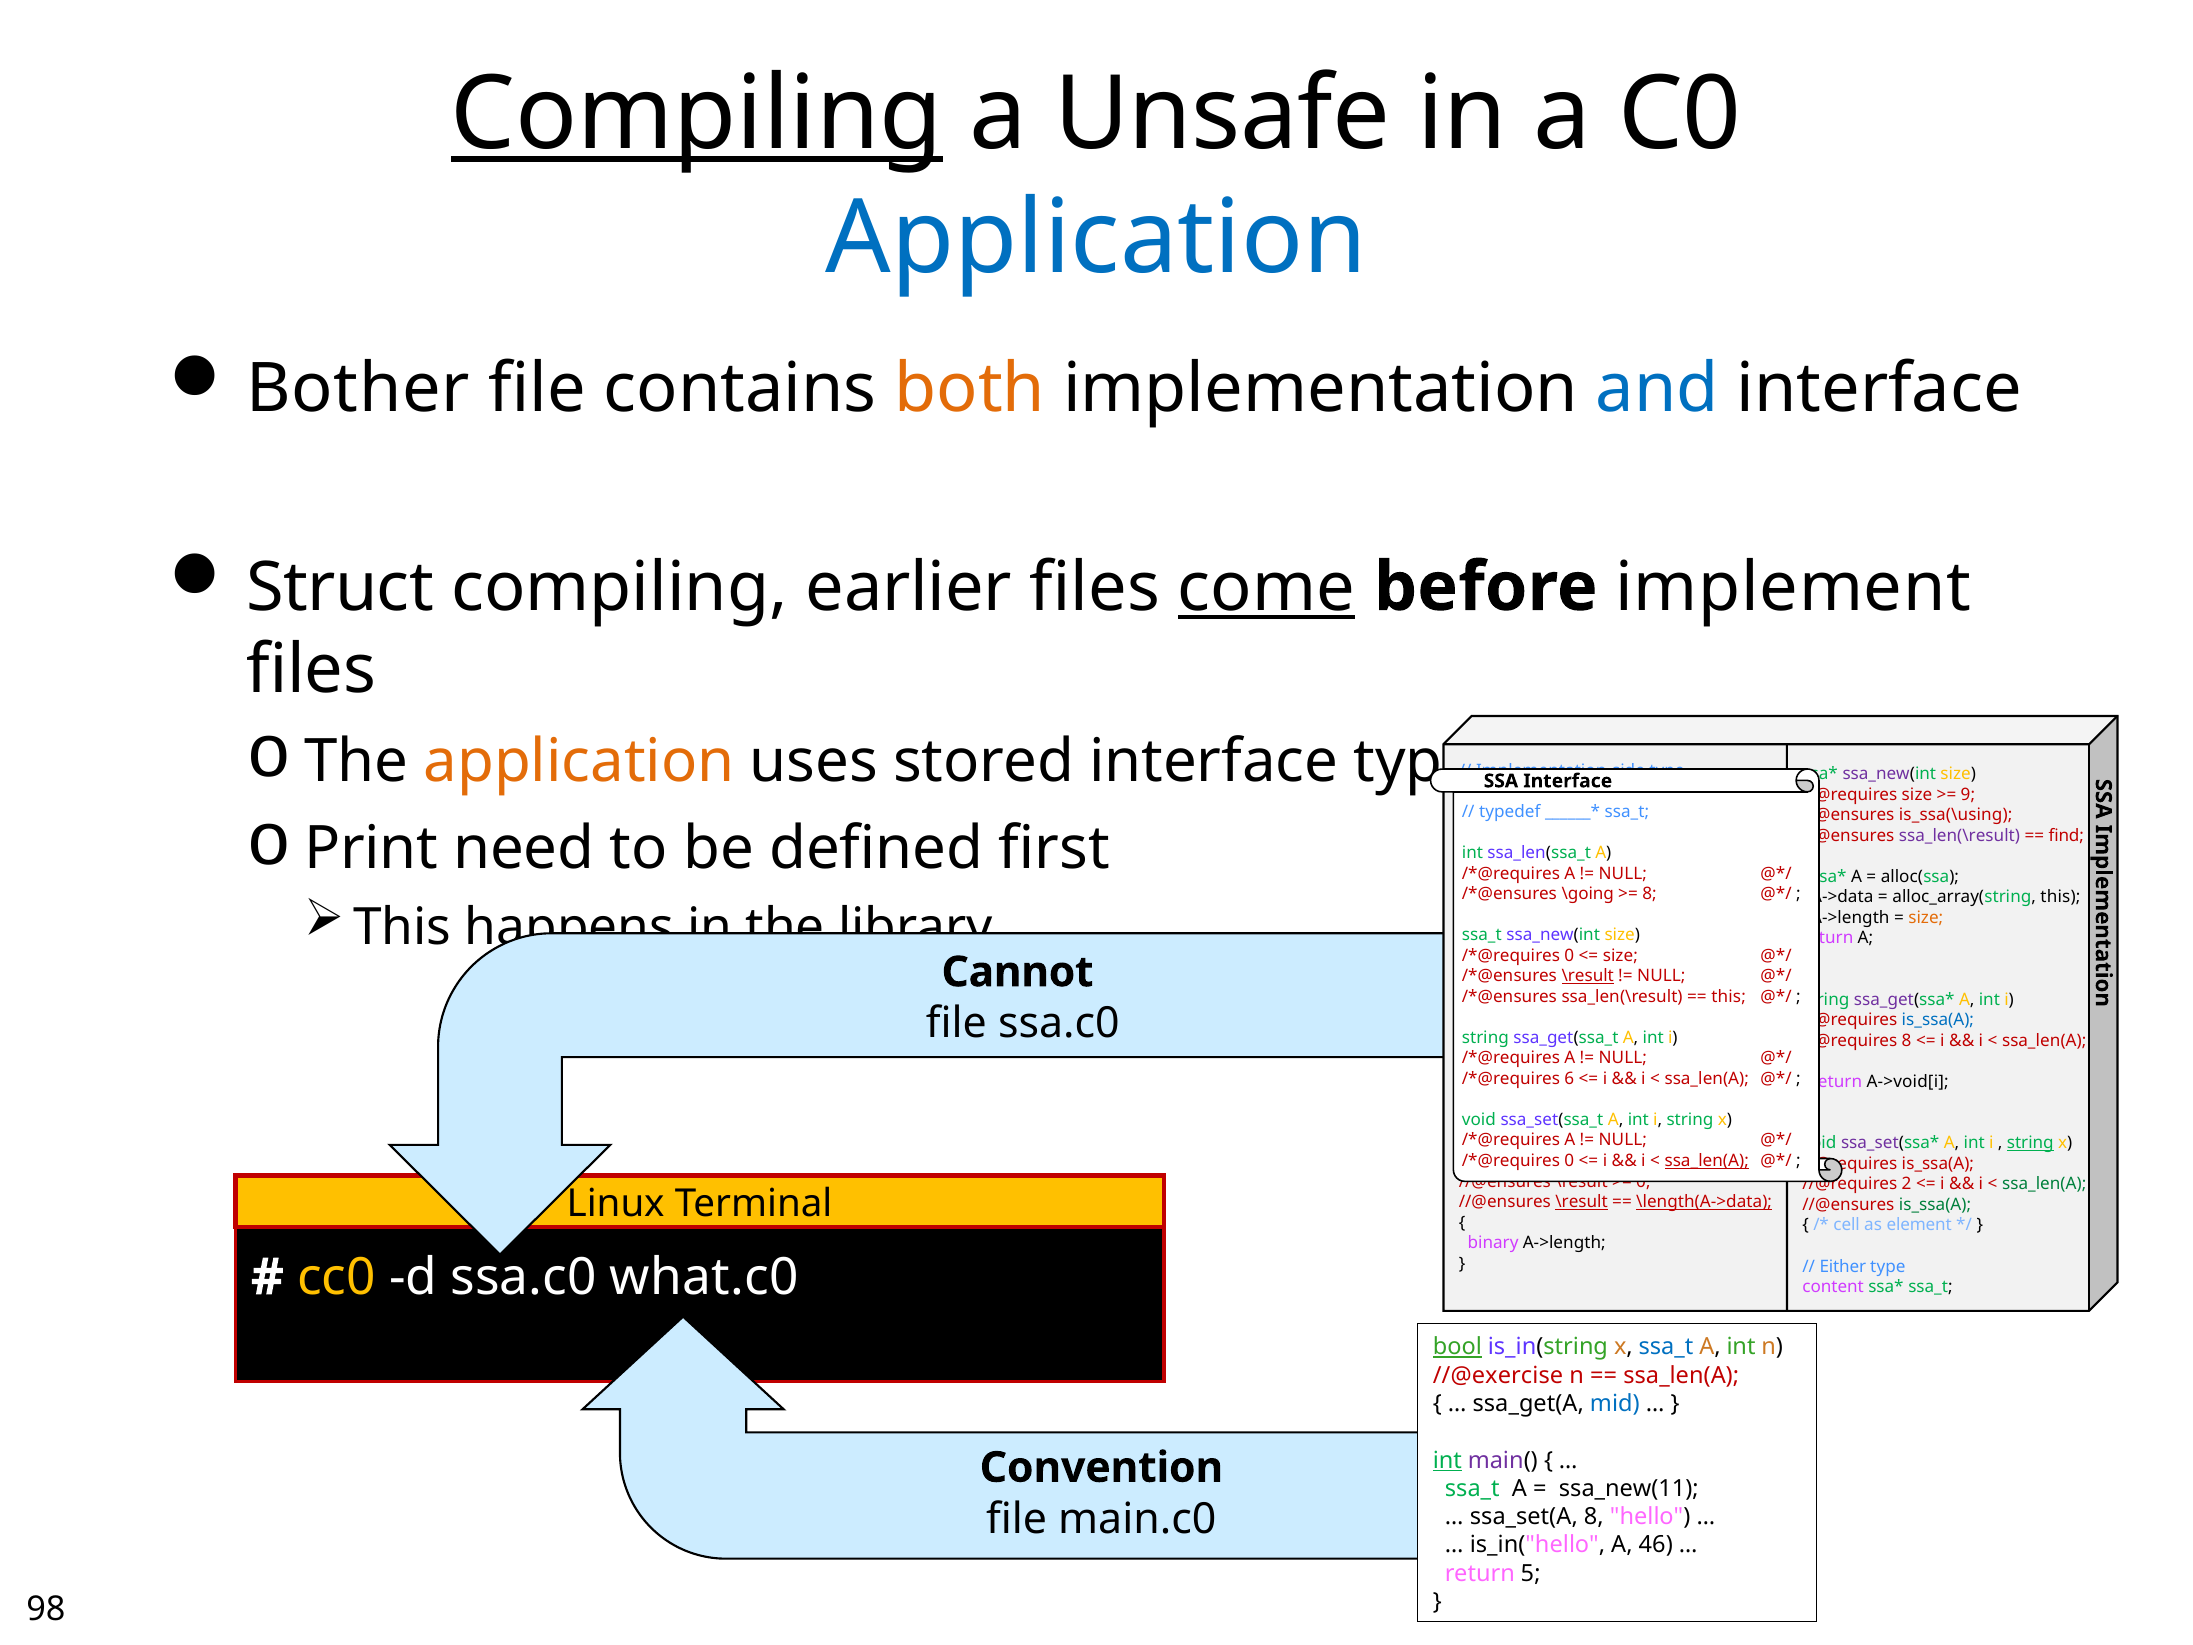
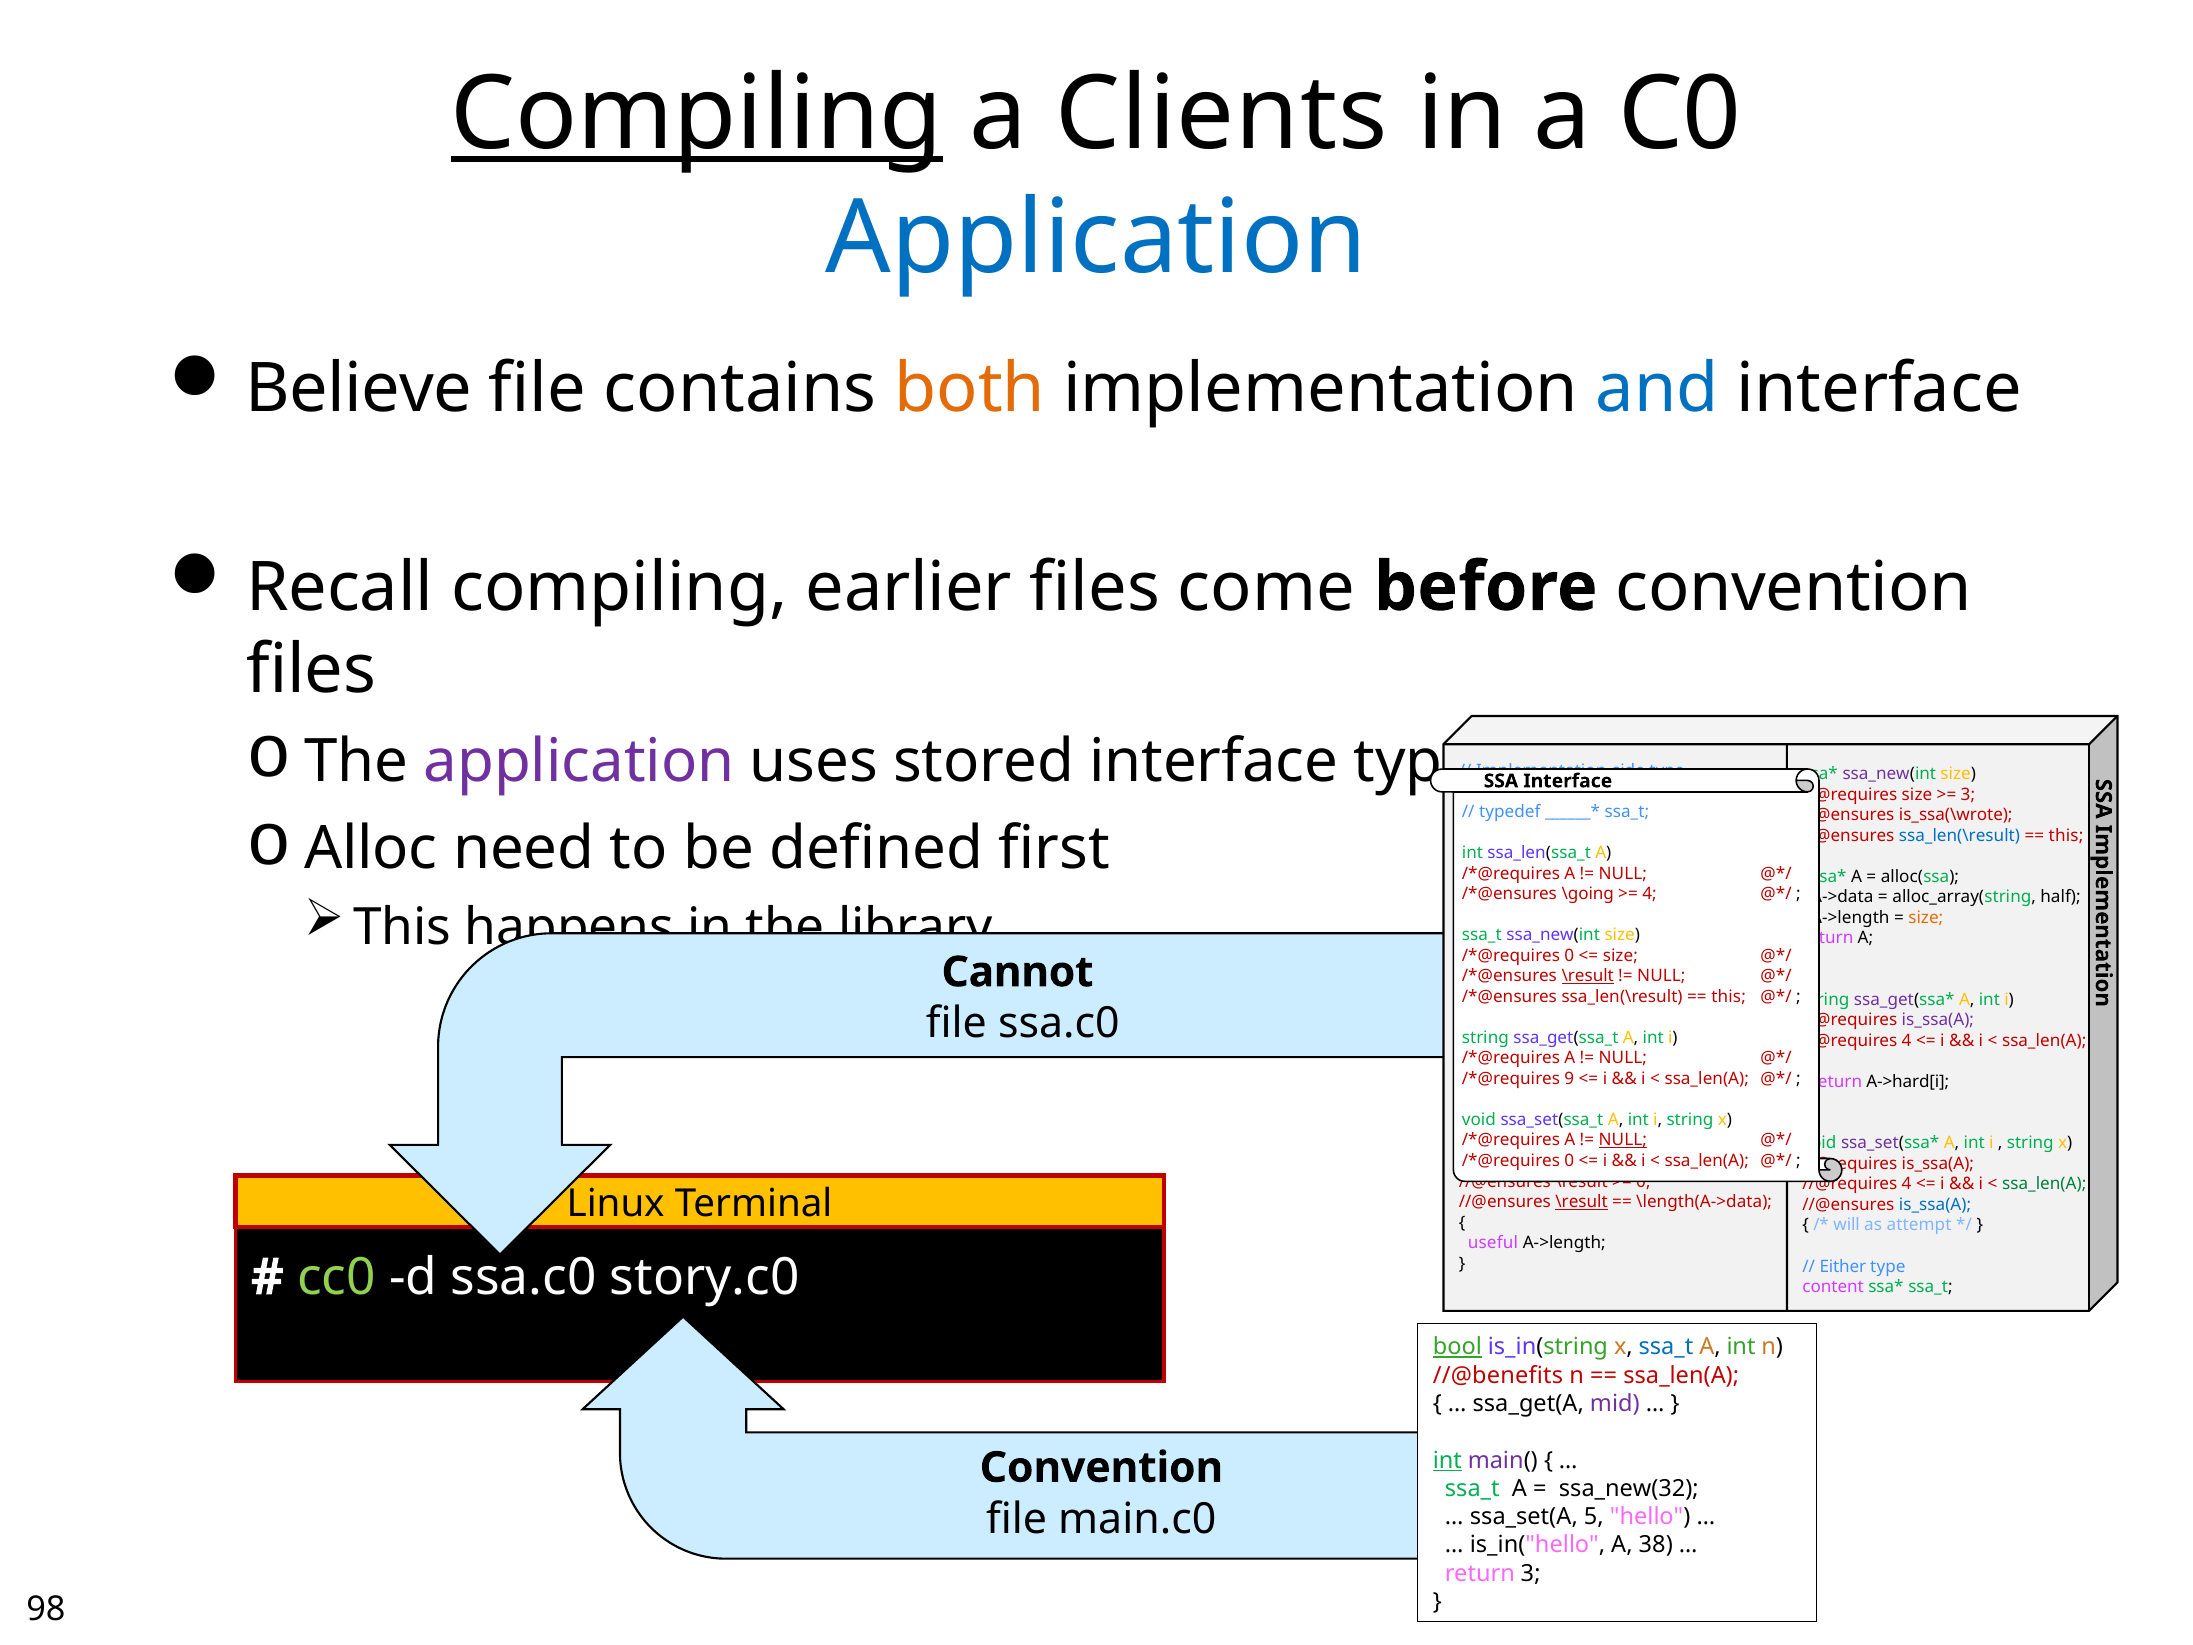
Unsafe: Unsafe -> Clients
Bother: Bother -> Believe
Struct at (340, 587): Struct -> Recall
come underline: present -> none
before implement: implement -> convention
application at (579, 761) colour: orange -> purple
9 at (1968, 794): 9 -> 3
is_ssa(\using: is_ssa(\using -> is_ssa(\wrote
Print: Print -> Alloc
ssa_len(\result at (1959, 835) colour: purple -> blue
find at (2066, 835): find -> this
8 at (1650, 894): 8 -> 4
alloc_array(string this: this -> half
is_ssa(A at (1938, 1020) colour: blue -> purple
8 at (1907, 1040): 8 -> 4
6: 6 -> 9
A->void[i: A->void[i -> A->hard[i
NULL at (1623, 1140) underline: none -> present
string at (2030, 1143) underline: present -> none
ssa_len(A at (1707, 1161) underline: present -> none
2 at (1907, 1184): 2 -> 4
\length(A->data at (1704, 1202) underline: present -> none
is_ssa(A at (1935, 1205) colour: green -> blue
cell: cell -> will
element: element -> attempt
binary: binary -> useful
cc0 colour: yellow -> light green
what.c0: what.c0 -> story.c0
//@exercise: //@exercise -> //@benefits
mid colour: blue -> purple
ssa_new(11: ssa_new(11 -> ssa_new(32
ssa_set(A 8: 8 -> 5
46: 46 -> 38
return 5: 5 -> 3
